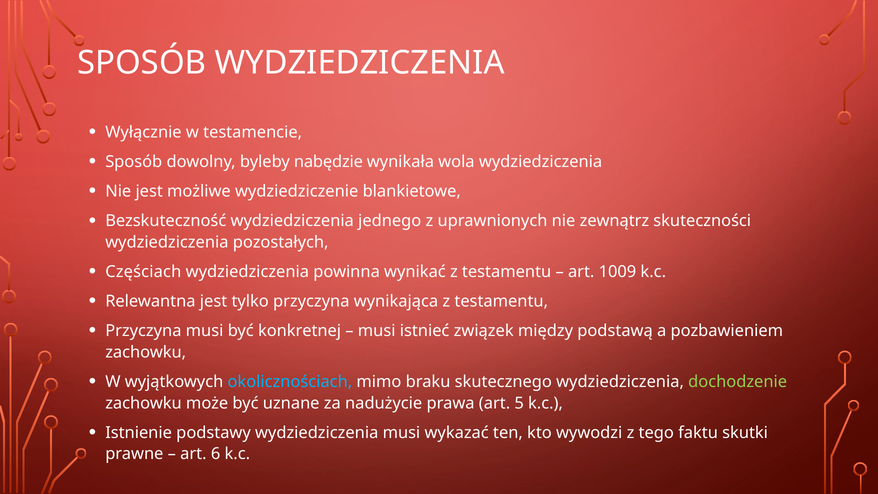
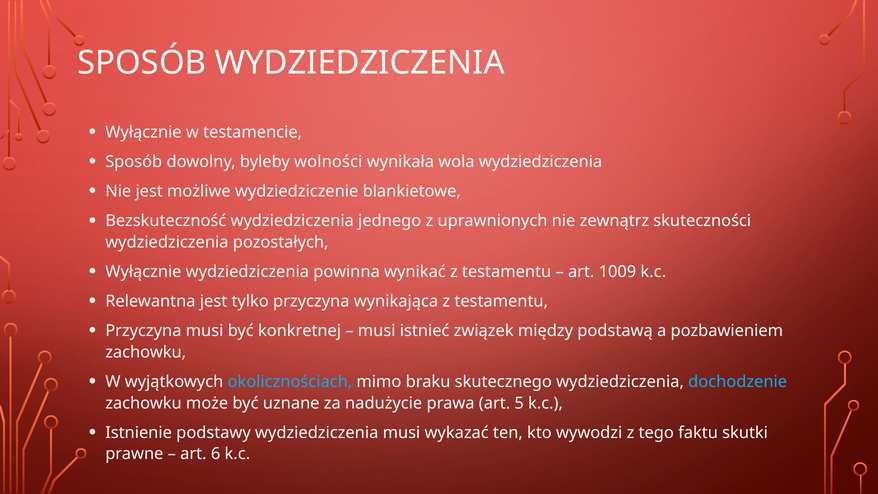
nabędzie: nabędzie -> wolności
Częściach at (143, 272): Częściach -> Wyłącznie
dochodzenie colour: light green -> light blue
